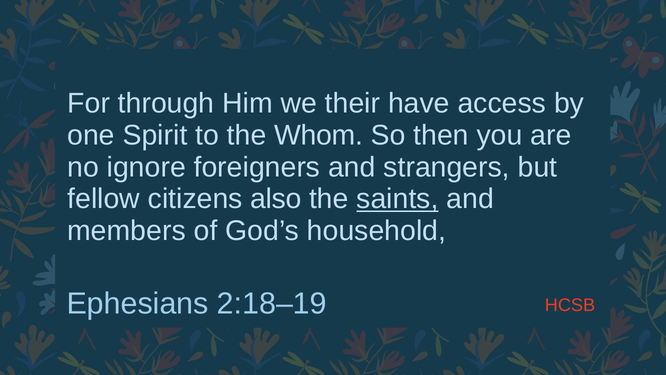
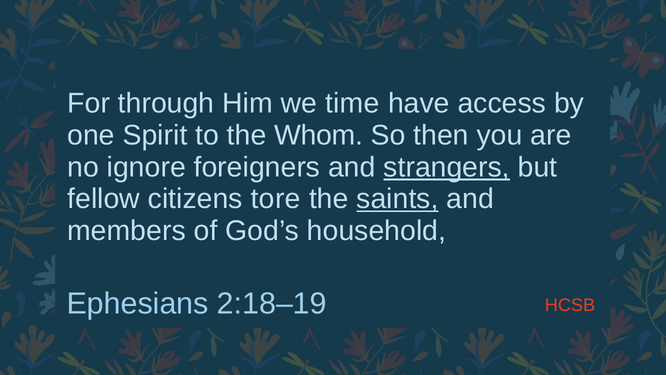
their: their -> time
strangers underline: none -> present
also: also -> tore
